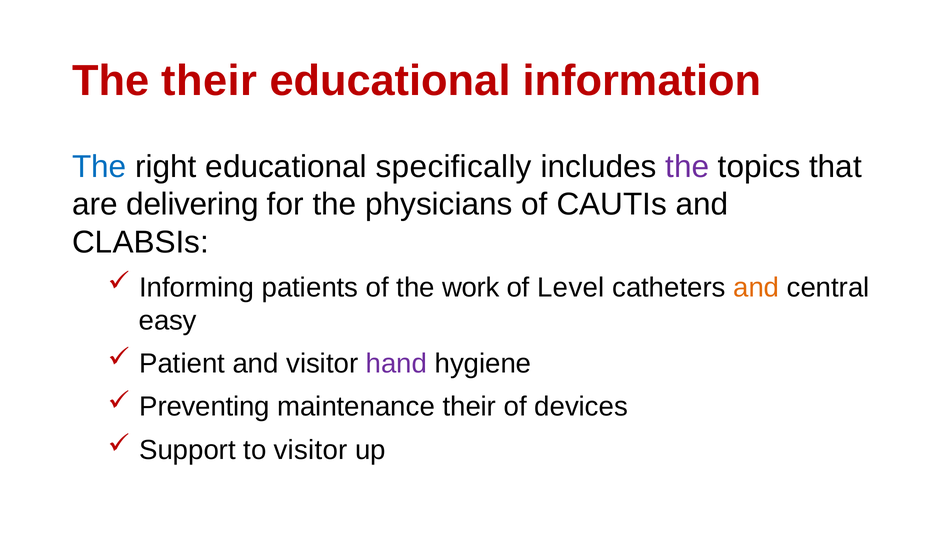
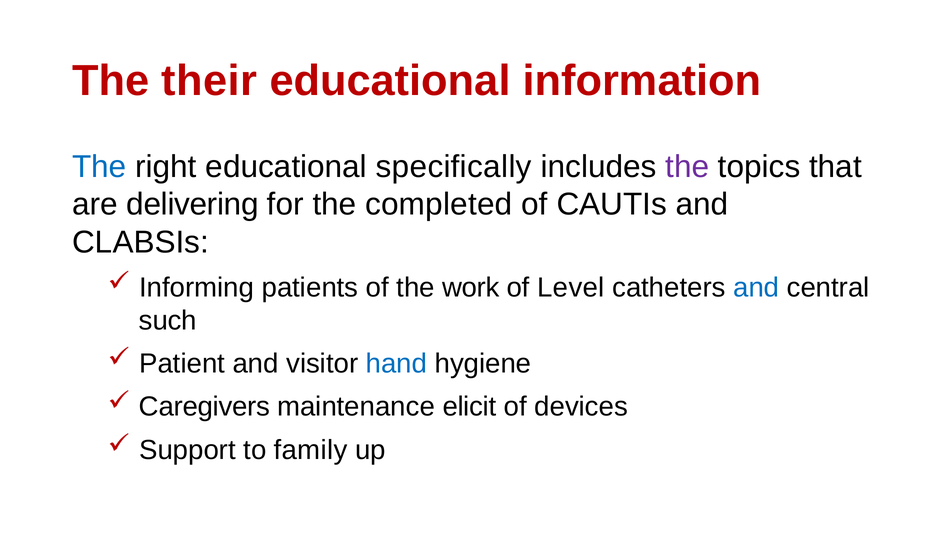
physicians: physicians -> completed
and at (756, 287) colour: orange -> blue
easy: easy -> such
hand colour: purple -> blue
Preventing: Preventing -> Caregivers
maintenance their: their -> elicit
to visitor: visitor -> family
